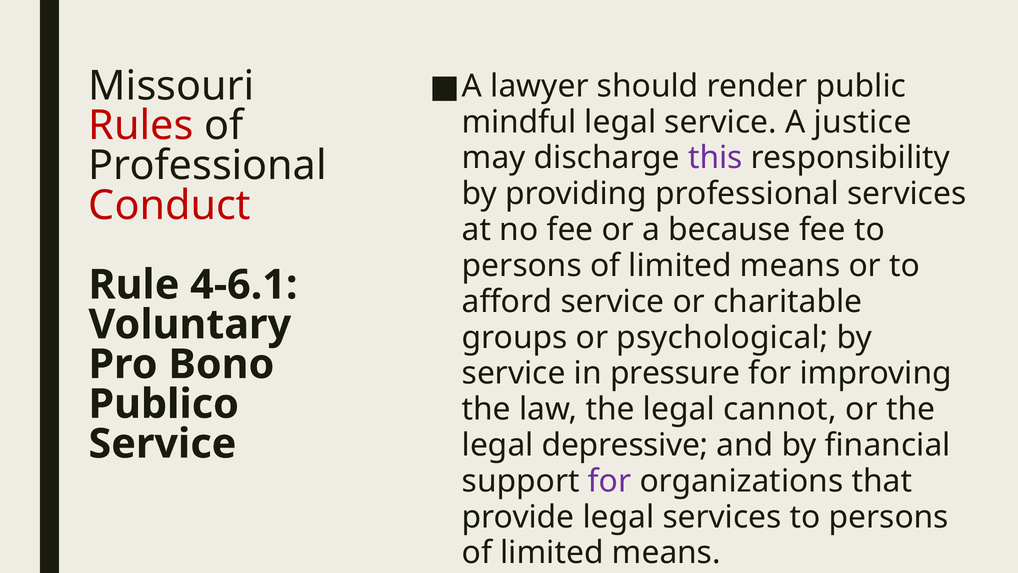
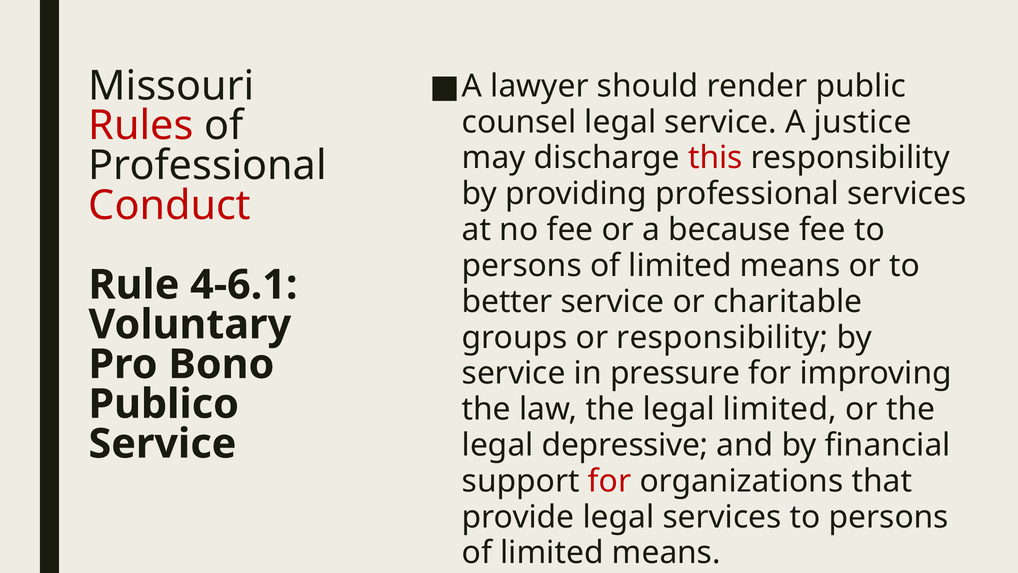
mindful: mindful -> counsel
this colour: purple -> red
afford: afford -> better
or psychological: psychological -> responsibility
legal cannot: cannot -> limited
for at (610, 481) colour: purple -> red
